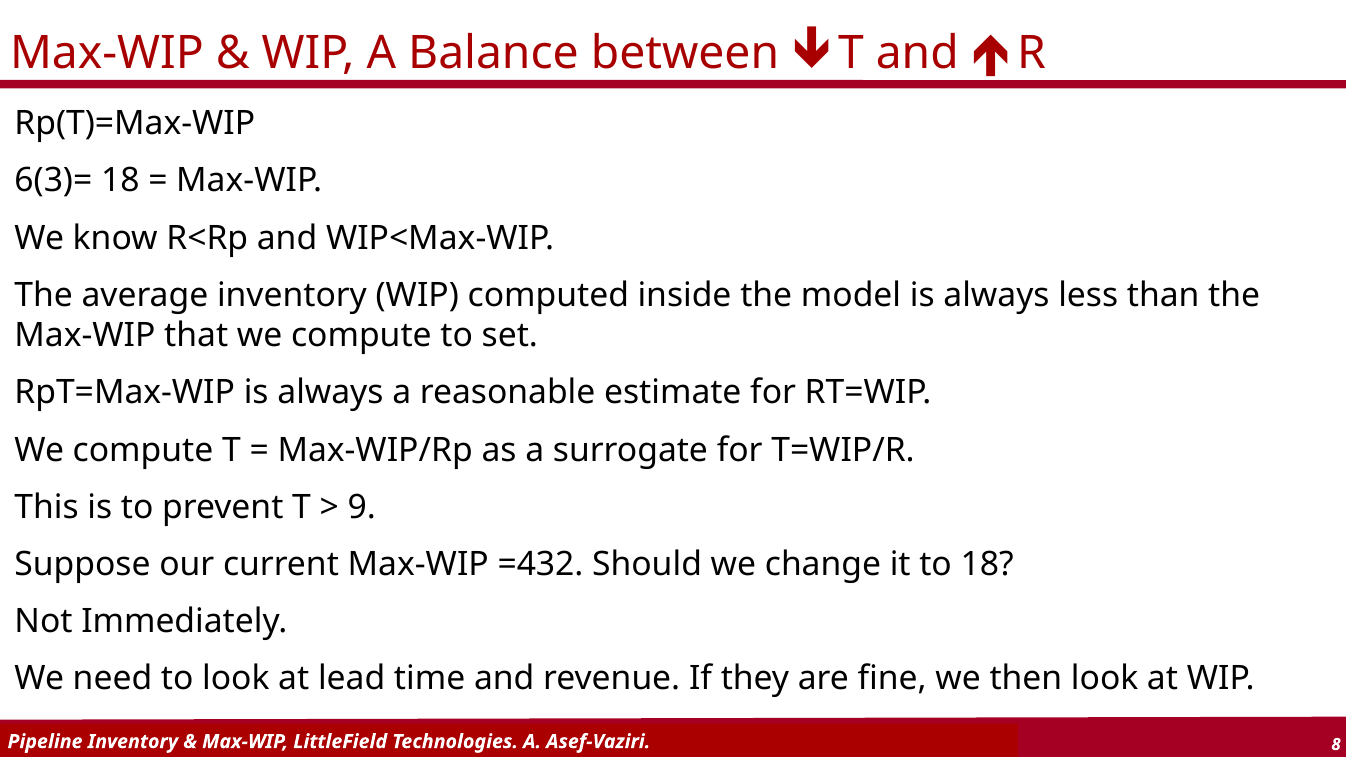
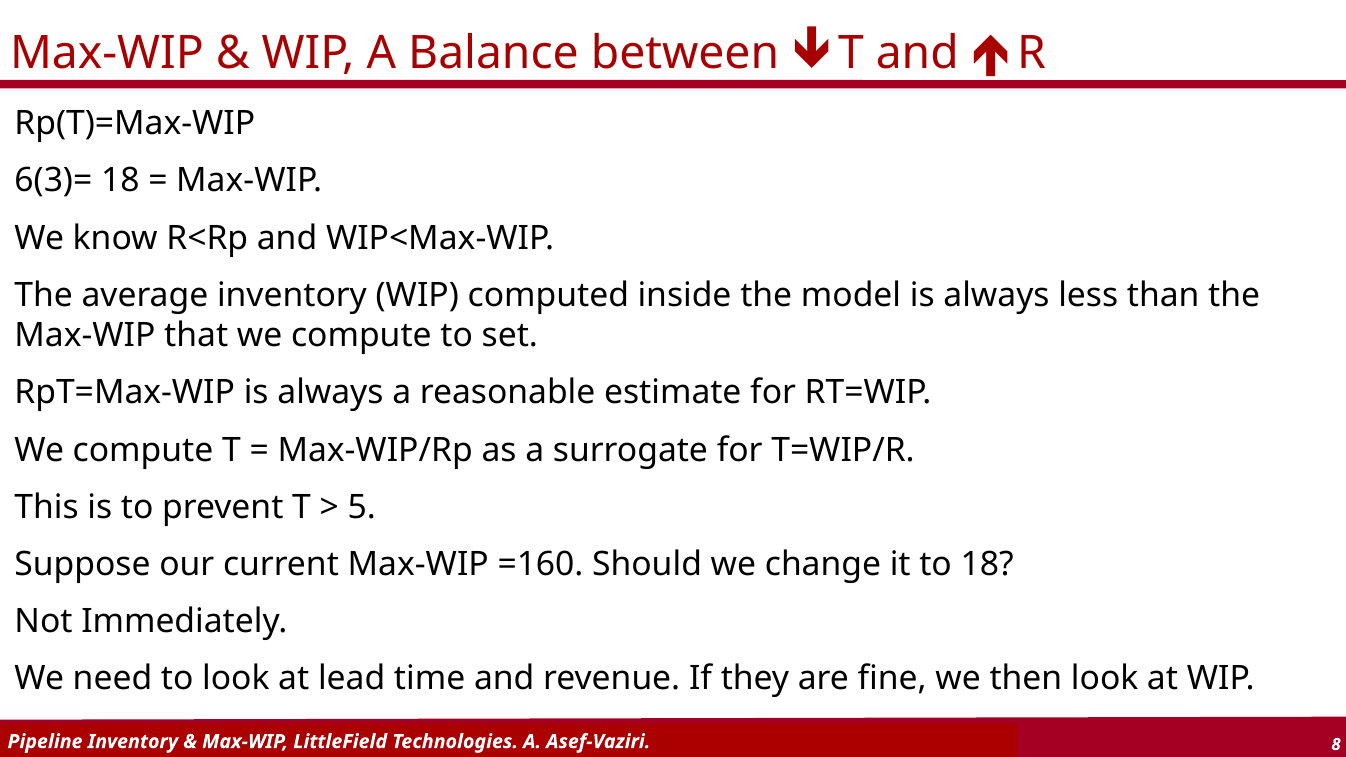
9: 9 -> 5
=432: =432 -> =160
